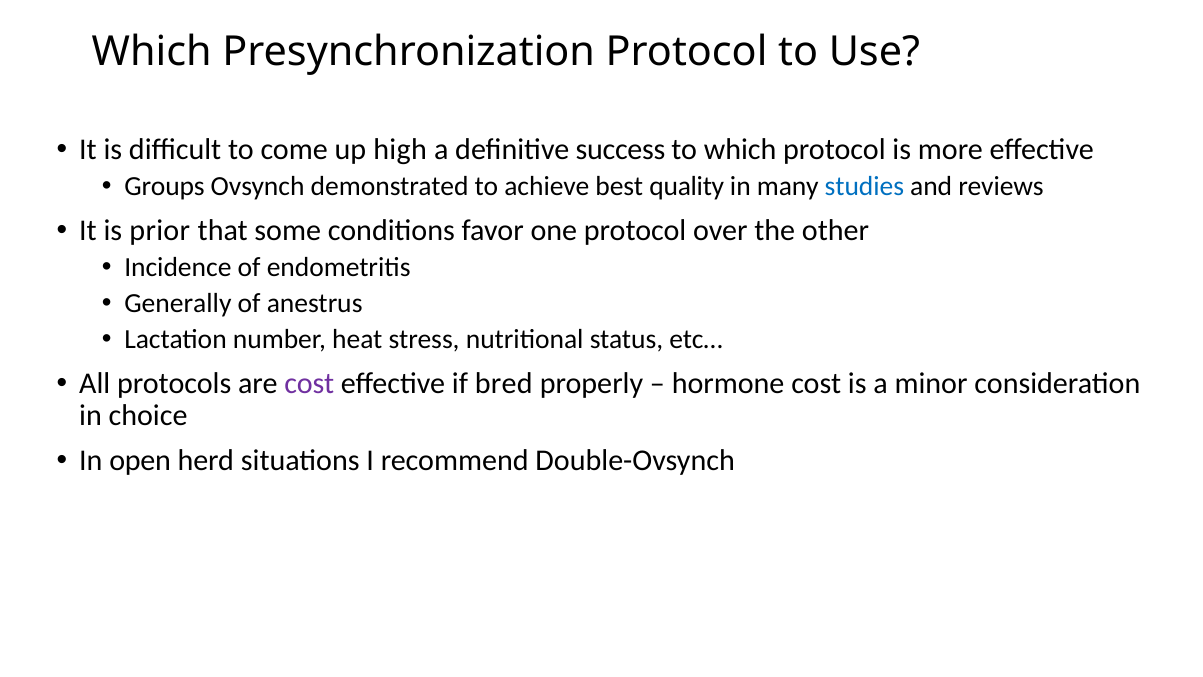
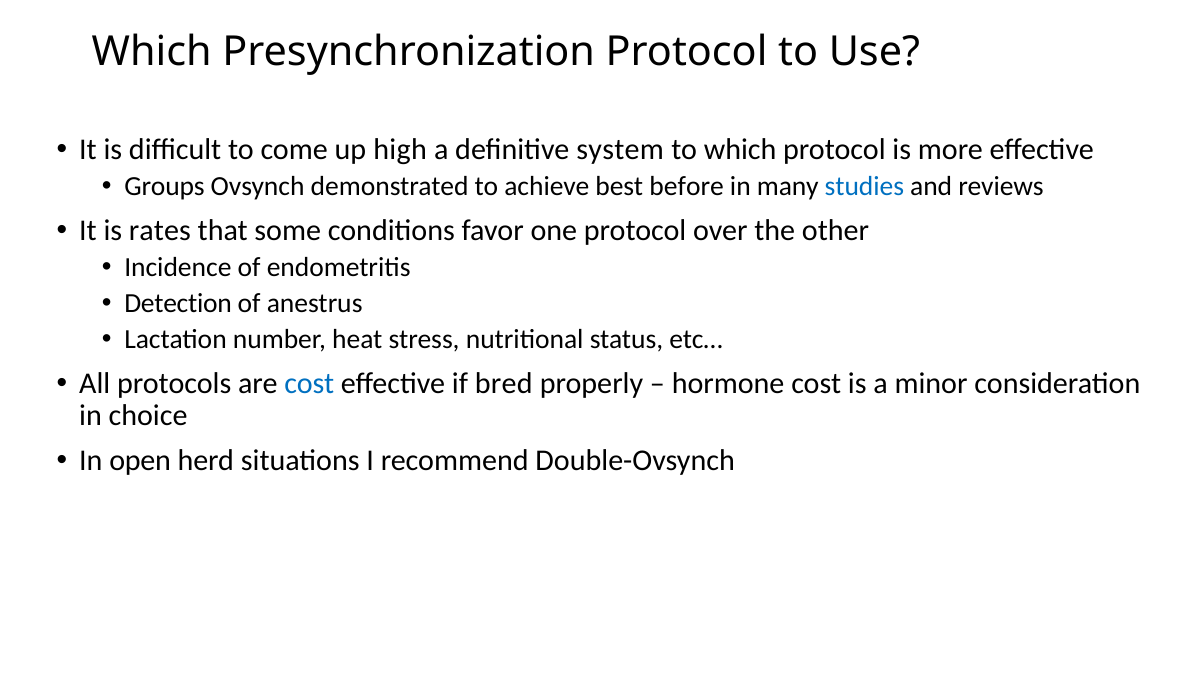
success: success -> system
quality: quality -> before
prior: prior -> rates
Generally: Generally -> Detection
cost at (309, 383) colour: purple -> blue
